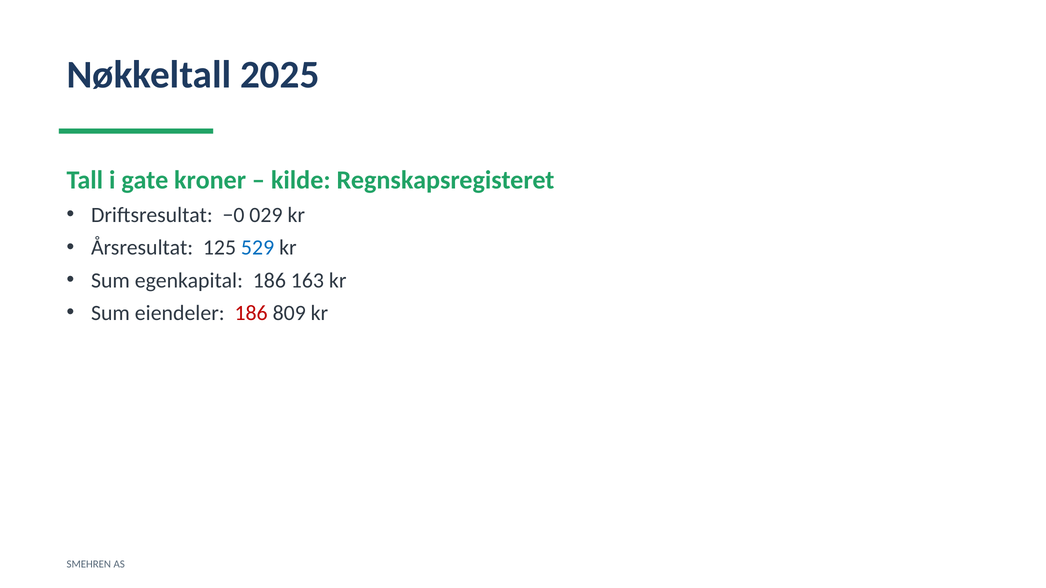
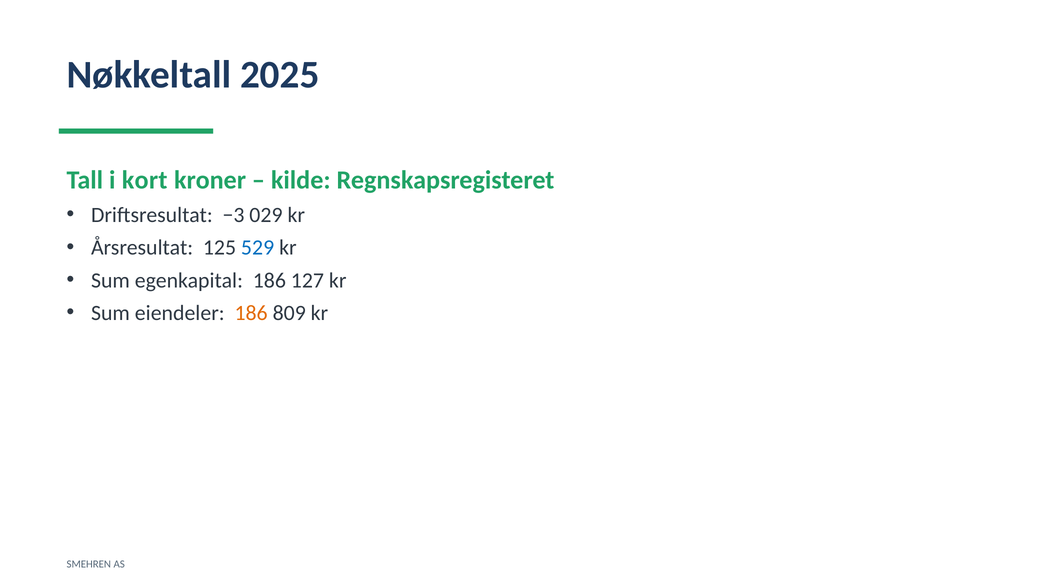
gate: gate -> kort
−0: −0 -> −3
163: 163 -> 127
186 at (251, 313) colour: red -> orange
